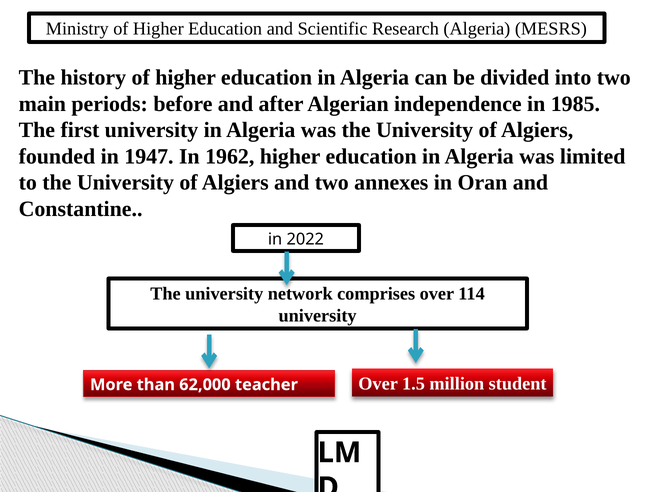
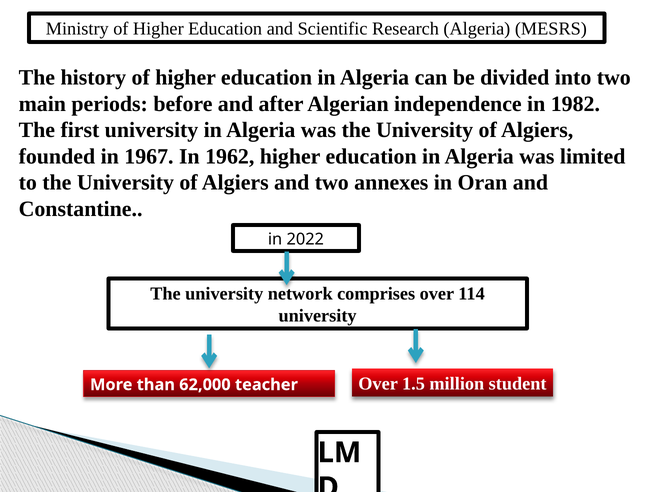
1985: 1985 -> 1982
1947: 1947 -> 1967
